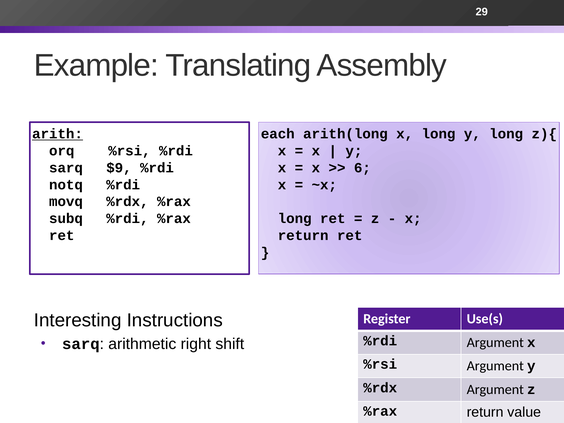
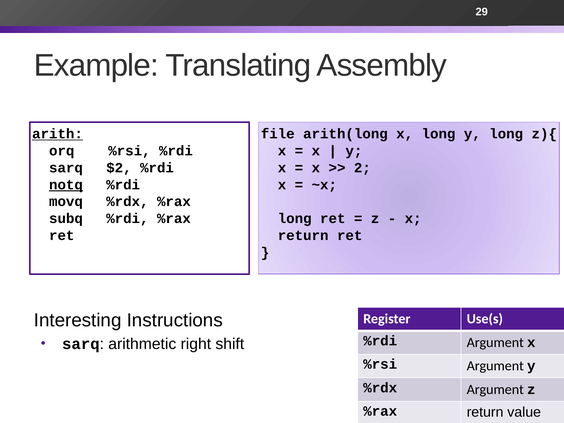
each: each -> file
$9: $9 -> $2
6: 6 -> 2
notq underline: none -> present
